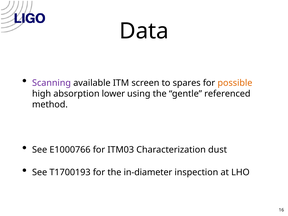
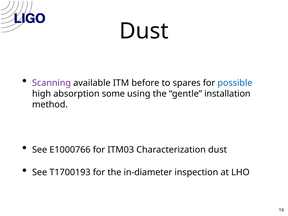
Data at (144, 31): Data -> Dust
screen: screen -> before
possible colour: orange -> blue
lower: lower -> some
referenced: referenced -> installation
